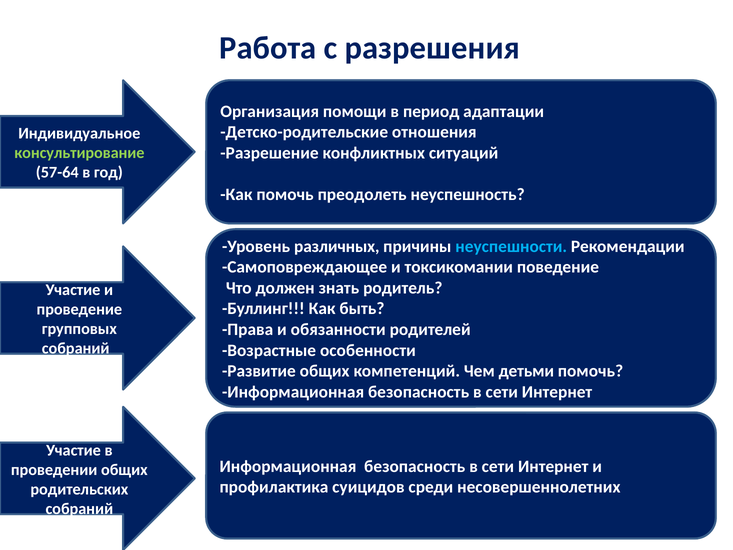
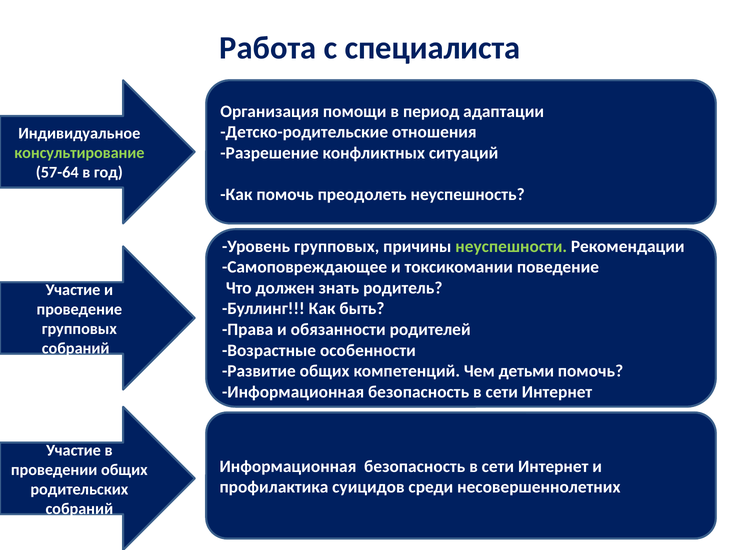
разрешения: разрешения -> специалиста
Уровень различных: различных -> групповых
неуспешности colour: light blue -> light green
